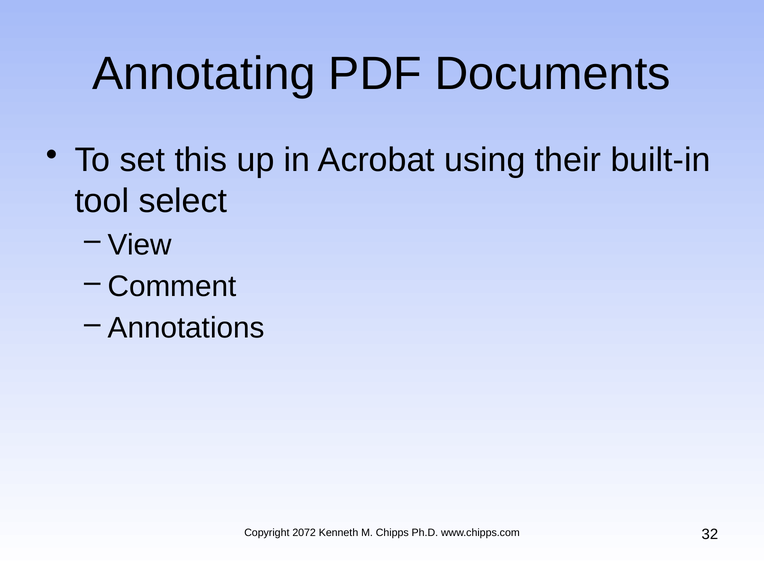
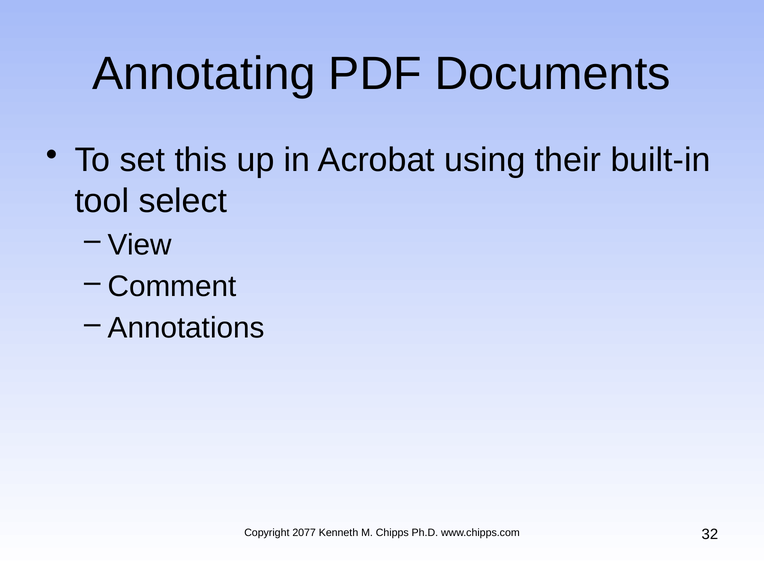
2072: 2072 -> 2077
